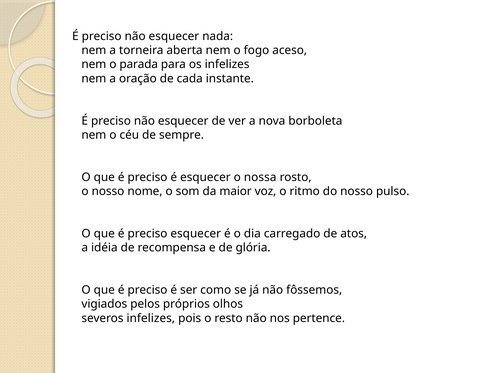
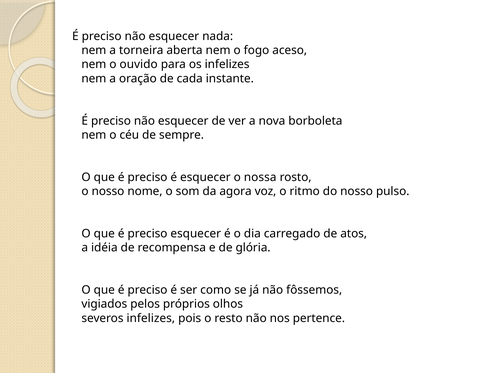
parada: parada -> ouvido
maior: maior -> agora
